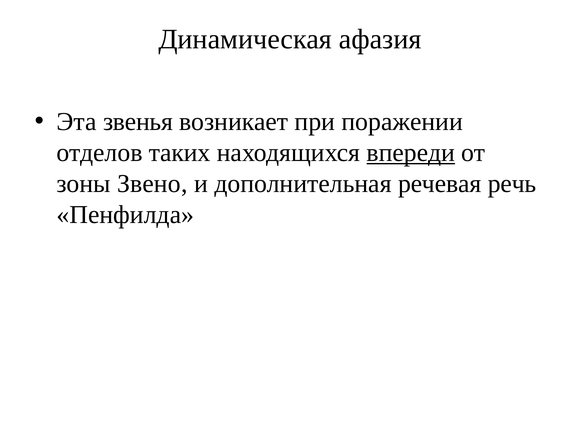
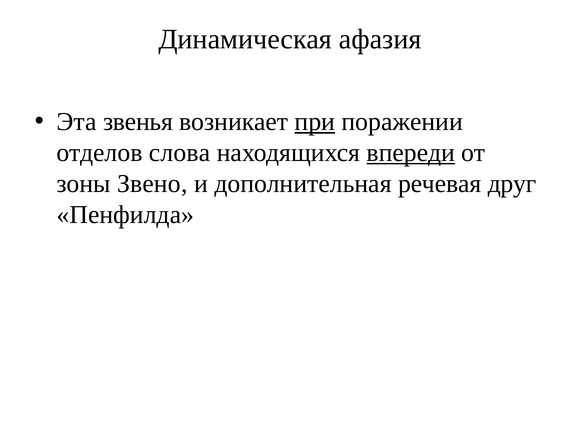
при underline: none -> present
таких: таких -> слова
речь: речь -> друг
